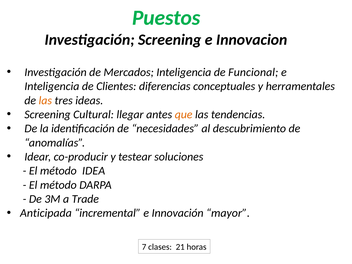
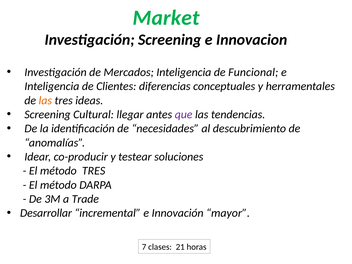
Puestos: Puestos -> Market
que colour: orange -> purple
método IDEA: IDEA -> TRES
Anticipada: Anticipada -> Desarrollar
